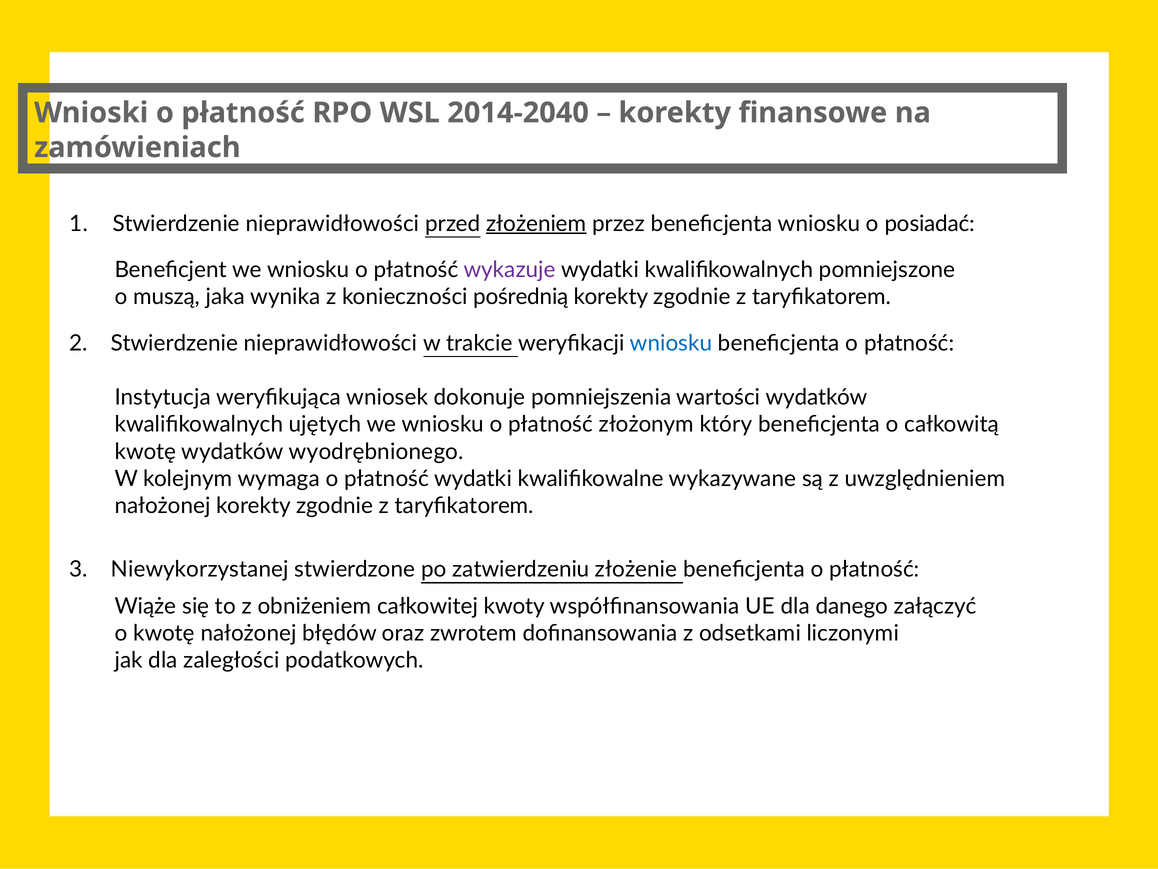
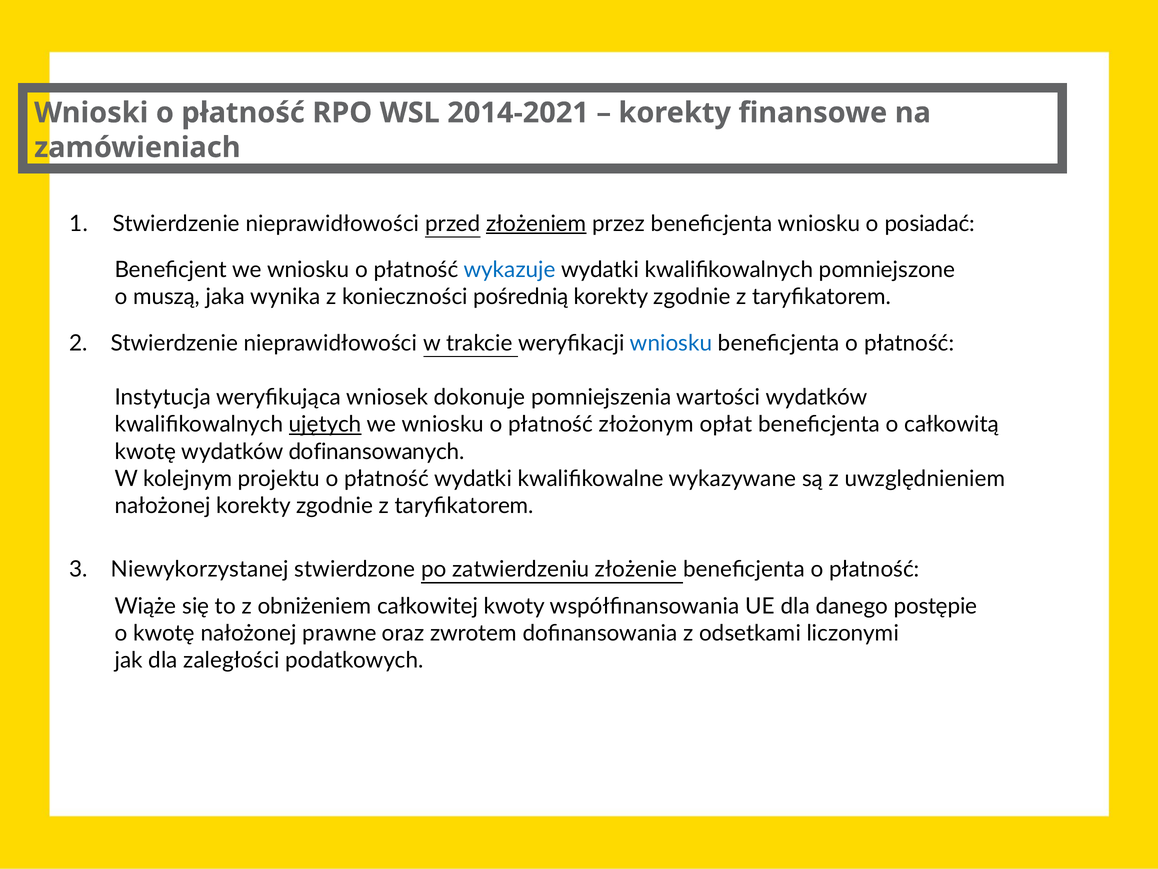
2014-2040: 2014-2040 -> 2014-2021
wykazuje colour: purple -> blue
ujętych underline: none -> present
który: który -> opłat
wyodrębnionego: wyodrębnionego -> dofinansowanych
wymaga: wymaga -> projektu
załączyć: załączyć -> postępie
błędów: błędów -> prawne
